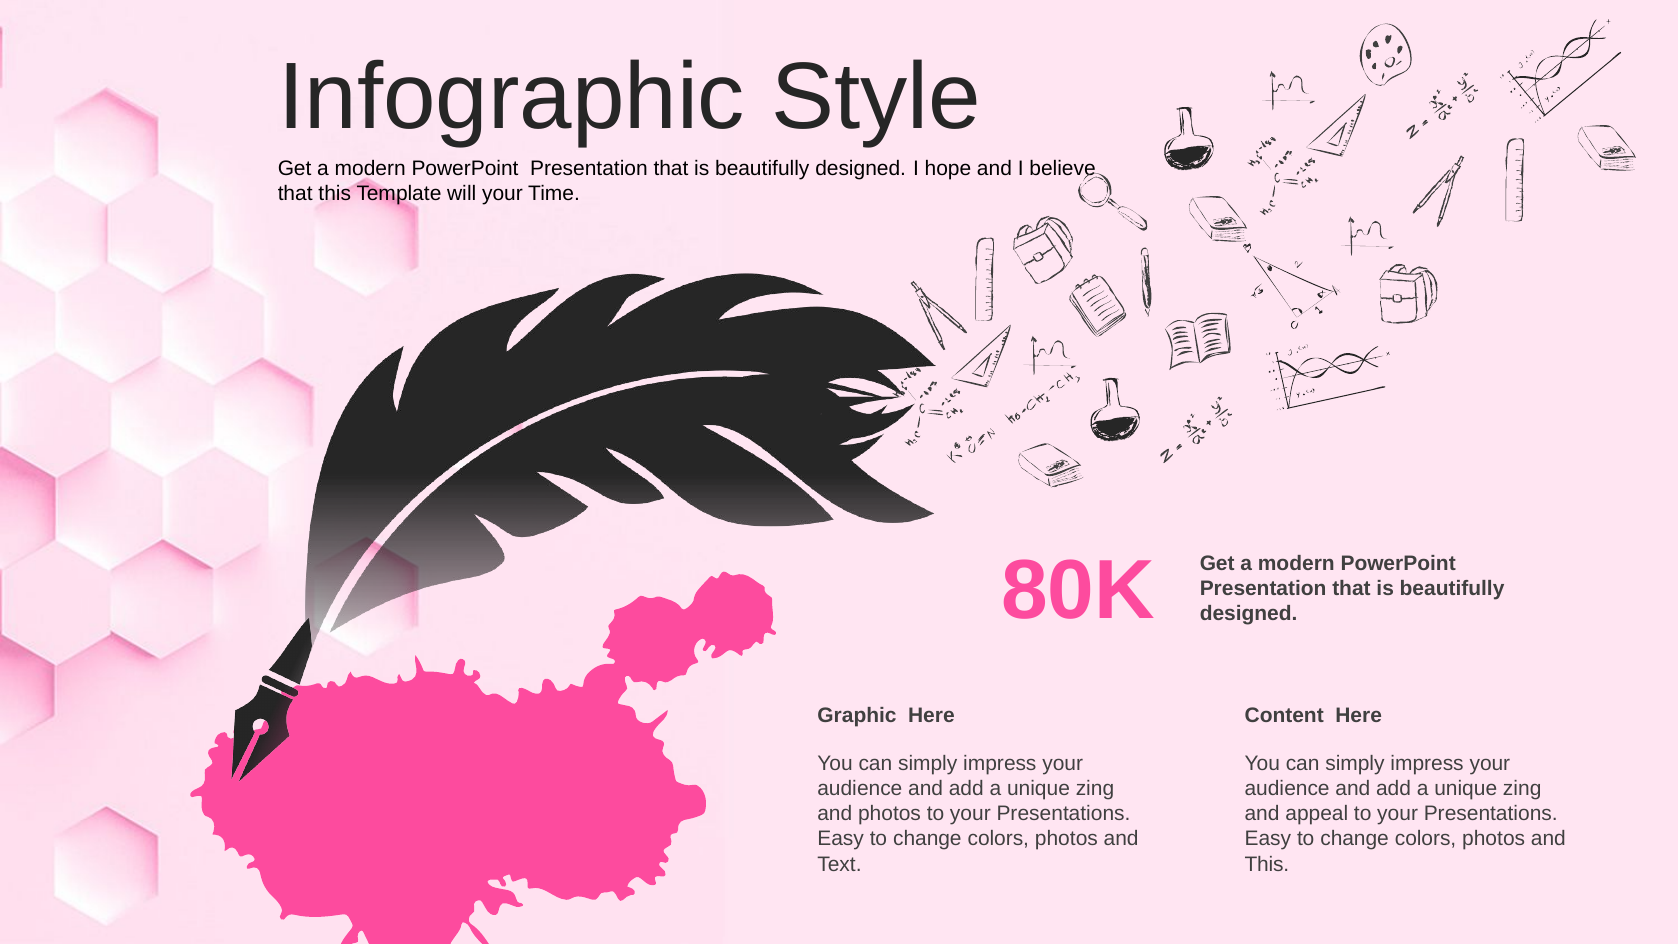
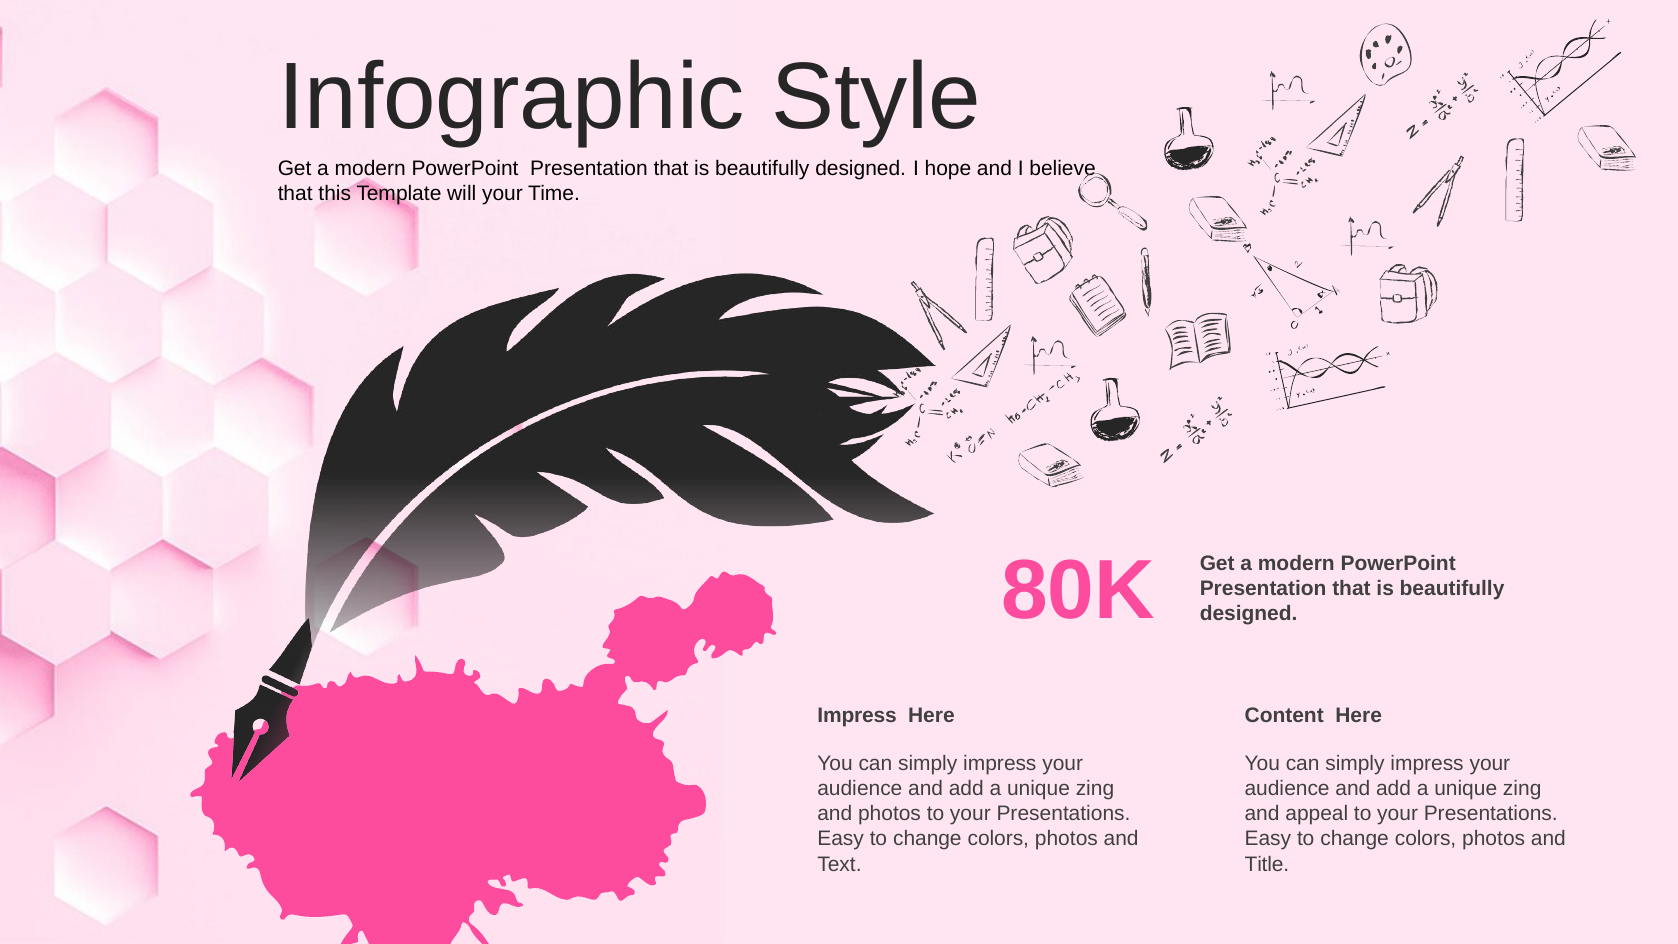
Graphic at (857, 715): Graphic -> Impress
This at (1267, 864): This -> Title
